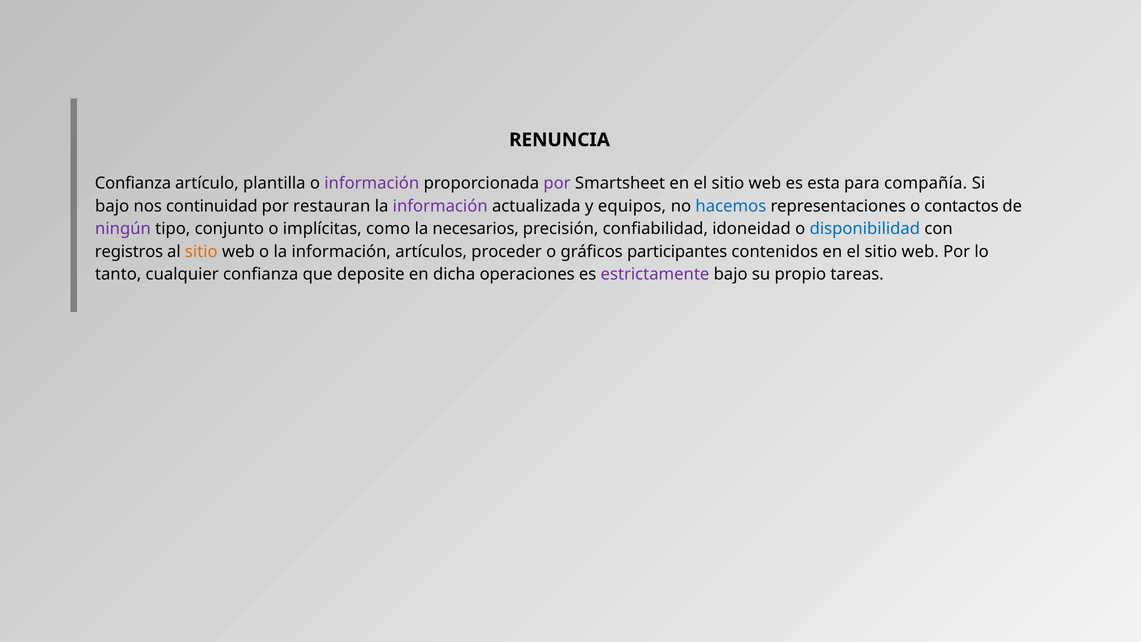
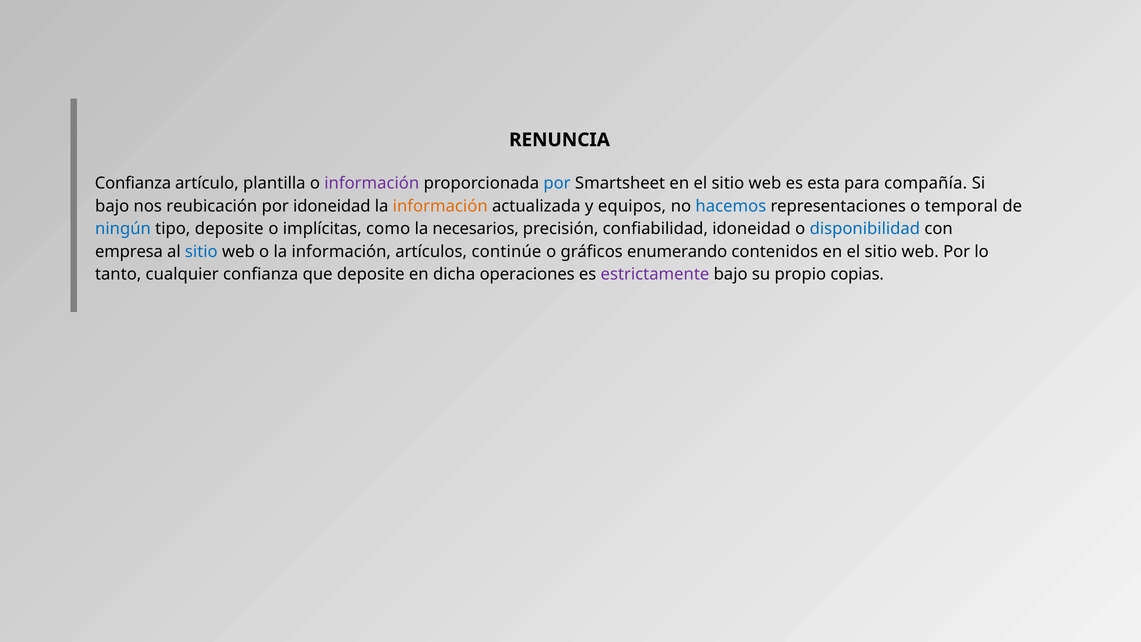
por at (557, 183) colour: purple -> blue
continuidad: continuidad -> reubicación
por restauran: restauran -> idoneidad
información at (440, 206) colour: purple -> orange
contactos: contactos -> temporal
ningún colour: purple -> blue
tipo conjunto: conjunto -> deposite
registros: registros -> empresa
sitio at (201, 251) colour: orange -> blue
proceder: proceder -> continúe
participantes: participantes -> enumerando
tareas: tareas -> copias
